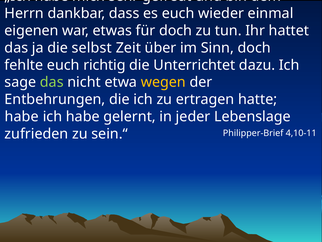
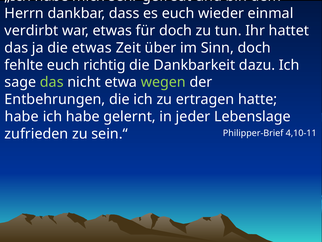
eigenen: eigenen -> verdirbt
die selbst: selbst -> etwas
Unterrichtet: Unterrichtet -> Dankbarkeit
wegen colour: yellow -> light green
